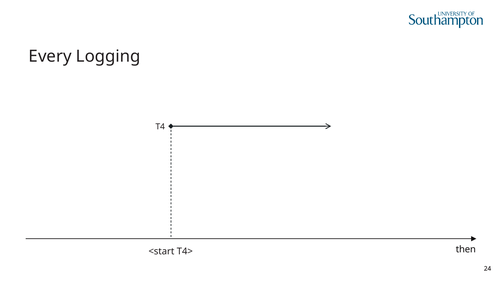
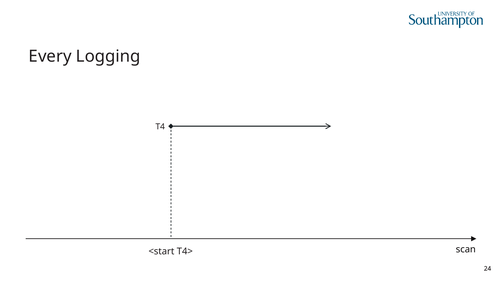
then: then -> scan
